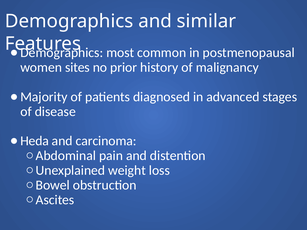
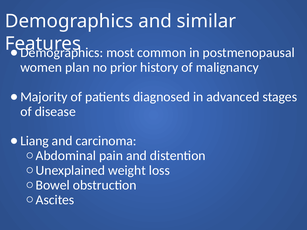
sites: sites -> plan
Heda: Heda -> Liang
